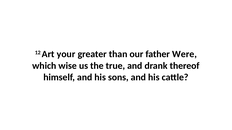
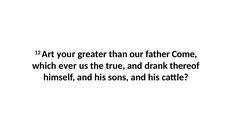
Were: Were -> Come
wise: wise -> ever
